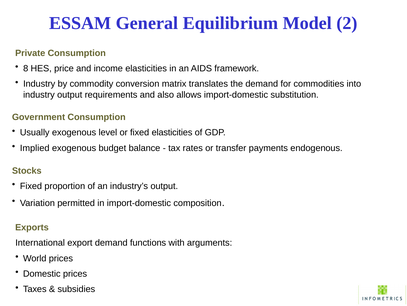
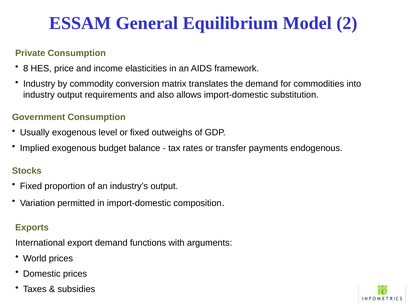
fixed elasticities: elasticities -> outweighs
